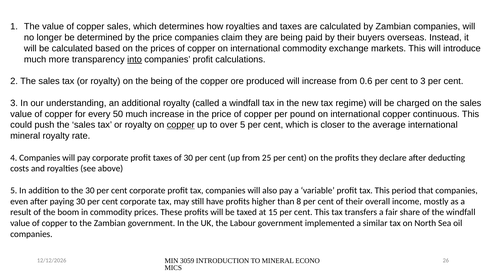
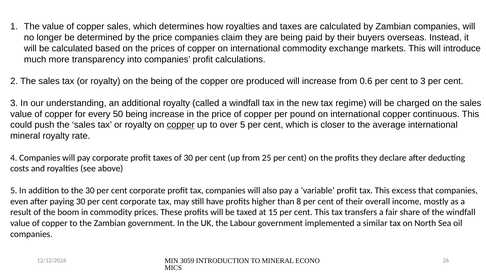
into underline: present -> none
50 much: much -> being
period: period -> excess
